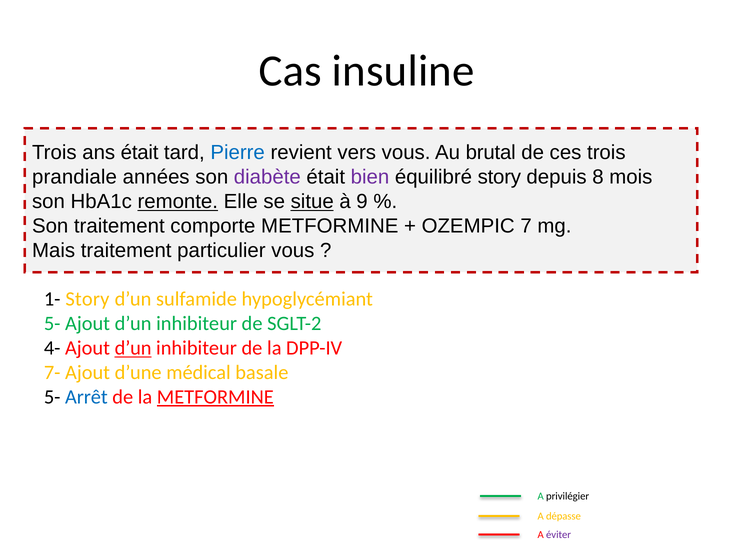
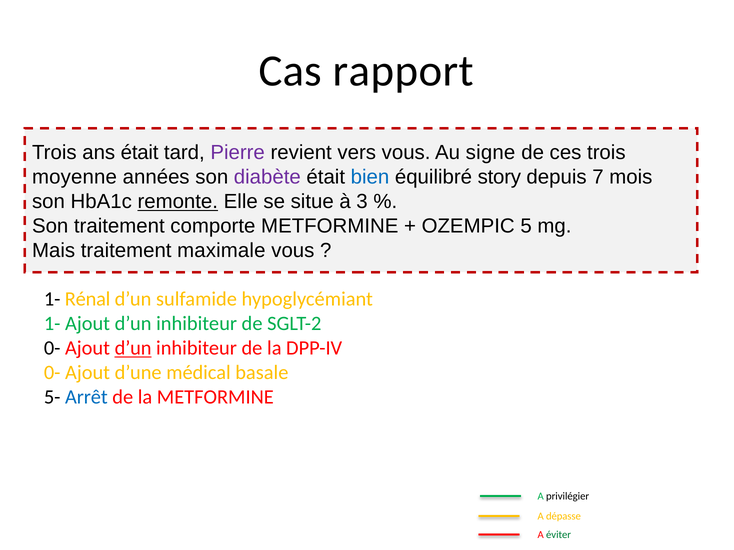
insuline: insuline -> rapport
Pierre colour: blue -> purple
brutal: brutal -> signe
prandiale: prandiale -> moyenne
bien colour: purple -> blue
8: 8 -> 7
situe underline: present -> none
9: 9 -> 3
7: 7 -> 5
particulier: particulier -> maximale
1- Story: Story -> Rénal
5- at (52, 324): 5- -> 1-
4- at (52, 348): 4- -> 0-
7- at (52, 373): 7- -> 0-
METFORMINE at (215, 397) underline: present -> none
éviter colour: purple -> green
